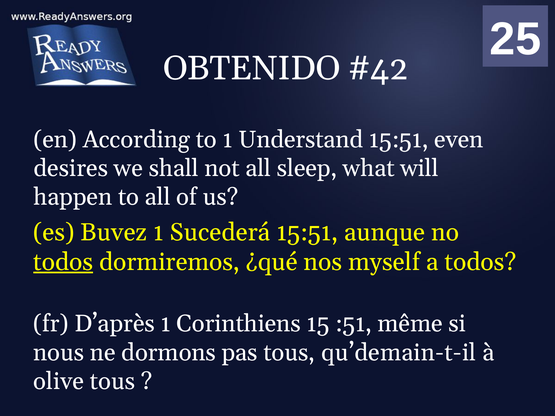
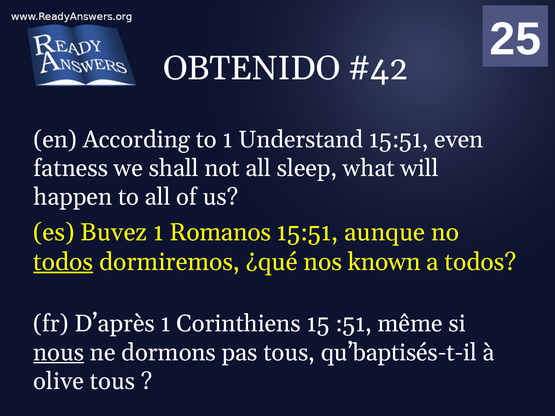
desires: desires -> fatness
Sucederá: Sucederá -> Romanos
myself: myself -> known
nous underline: none -> present
qu’demain-t-il: qu’demain-t-il -> qu’baptisés-t-il
